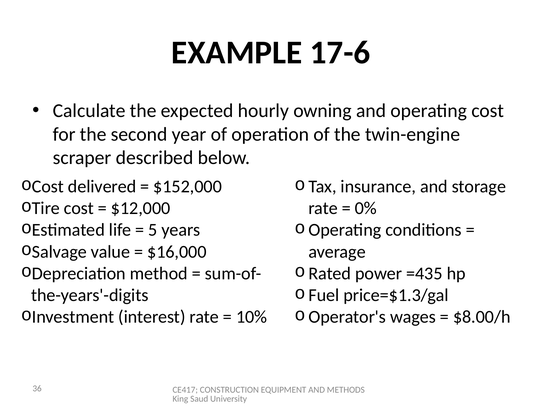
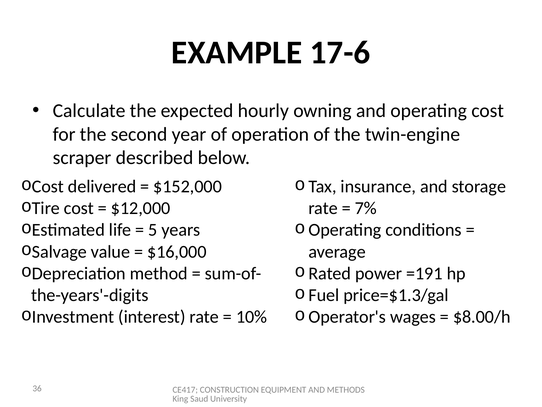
0%: 0% -> 7%
=435: =435 -> =191
